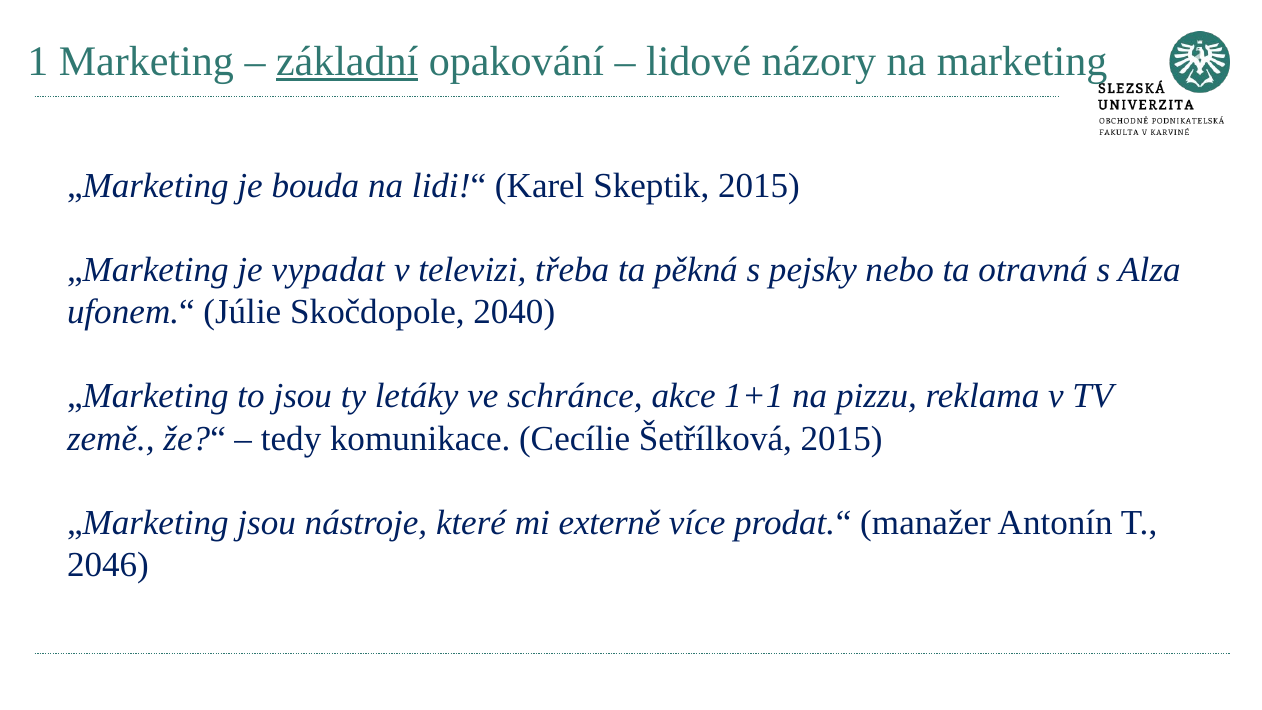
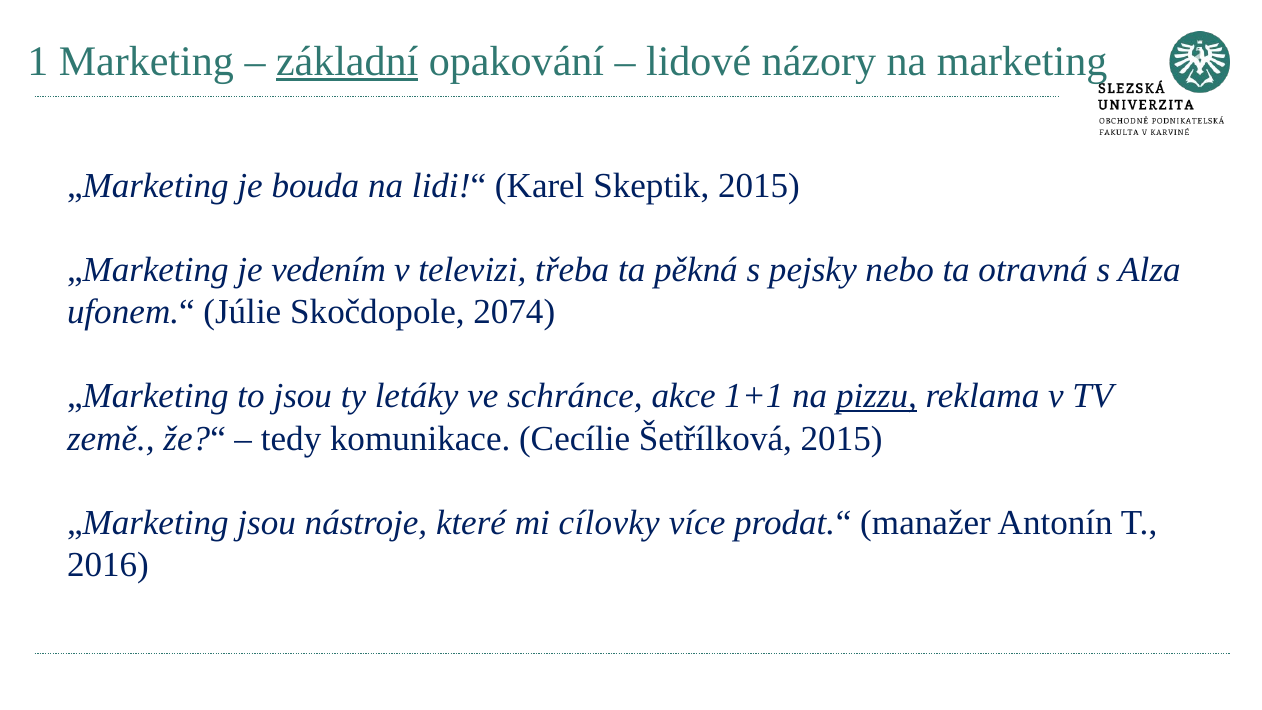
vypadat: vypadat -> vedením
2040: 2040 -> 2074
pizzu underline: none -> present
externě: externě -> cílovky
2046: 2046 -> 2016
